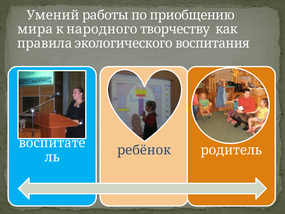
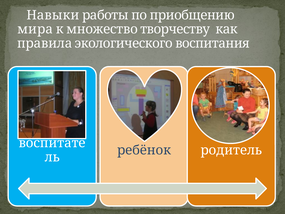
Умений: Умений -> Навыки
народного: народного -> множество
